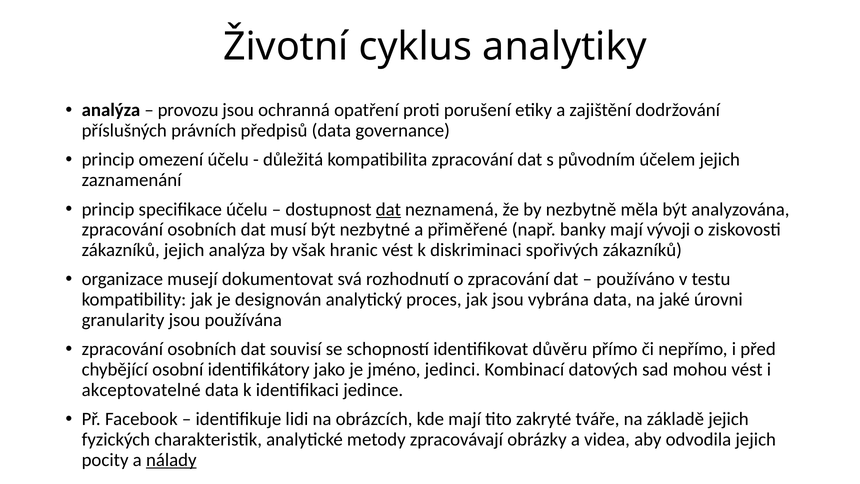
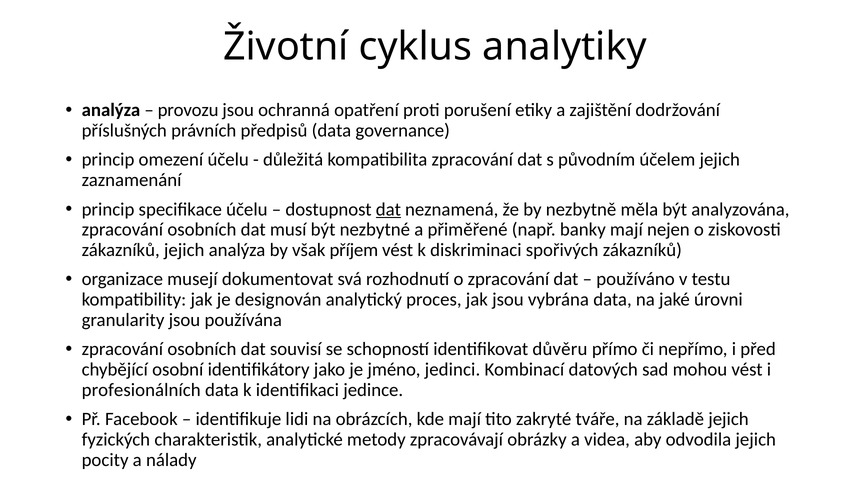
vývoji: vývoji -> nejen
hranic: hranic -> příjem
akceptovatelné: akceptovatelné -> profesionálních
nálady underline: present -> none
